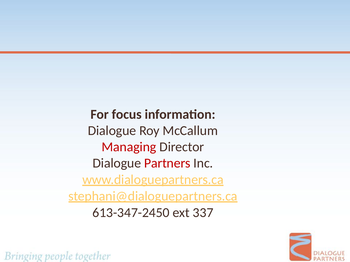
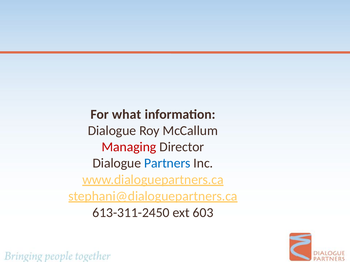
focus: focus -> what
Partners colour: red -> blue
613-347-2450: 613-347-2450 -> 613-311-2450
337: 337 -> 603
